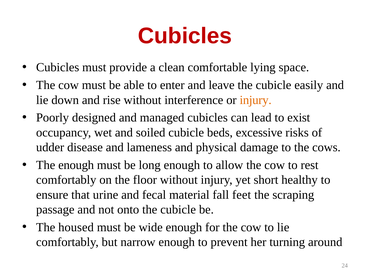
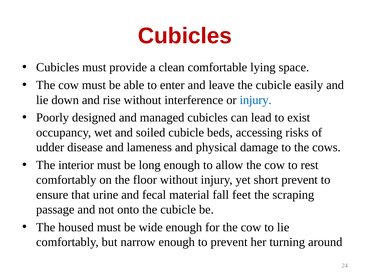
injury at (256, 100) colour: orange -> blue
excessive: excessive -> accessing
The enough: enough -> interior
short healthy: healthy -> prevent
